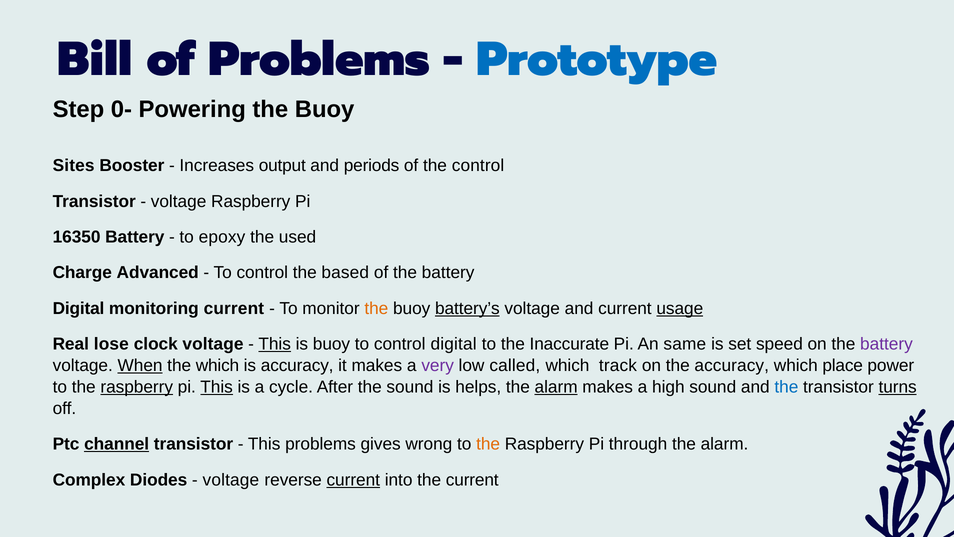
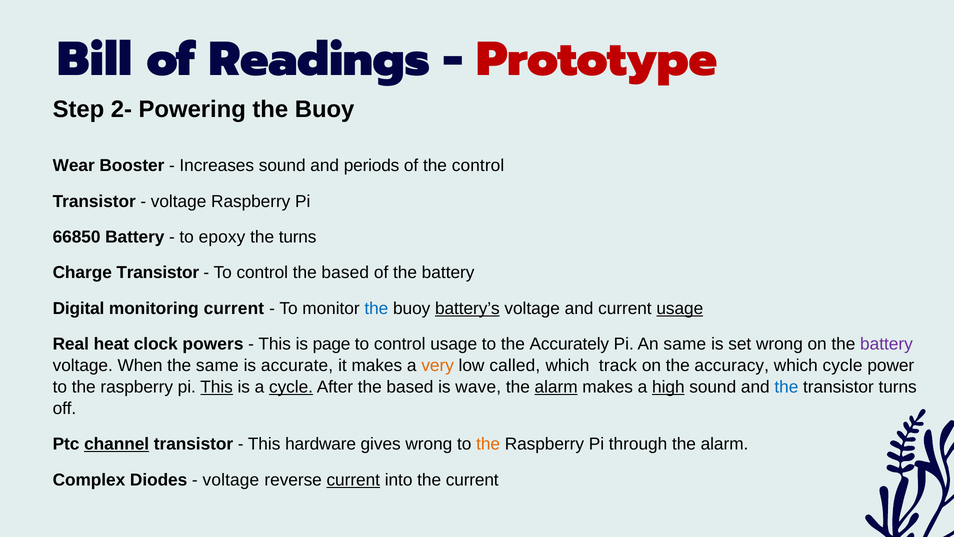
of Problems: Problems -> Readings
Prototype colour: blue -> red
0-: 0- -> 2-
Sites: Sites -> Wear
Increases output: output -> sound
16350: 16350 -> 66850
the used: used -> turns
Charge Advanced: Advanced -> Transistor
the at (376, 308) colour: orange -> blue
lose: lose -> heat
clock voltage: voltage -> powers
This at (275, 344) underline: present -> none
is buoy: buoy -> page
control digital: digital -> usage
Inaccurate: Inaccurate -> Accurately
set speed: speed -> wrong
When underline: present -> none
the which: which -> same
is accuracy: accuracy -> accurate
very colour: purple -> orange
which place: place -> cycle
raspberry at (137, 387) underline: present -> none
cycle at (291, 387) underline: none -> present
After the sound: sound -> based
helps: helps -> wave
high underline: none -> present
turns at (898, 387) underline: present -> none
This problems: problems -> hardware
